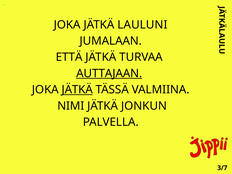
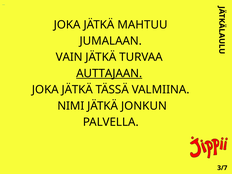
LAULUNI: LAULUNI -> MAHTUU
ETTÄ: ETTÄ -> VAIN
JÄTKÄ at (77, 90) underline: present -> none
